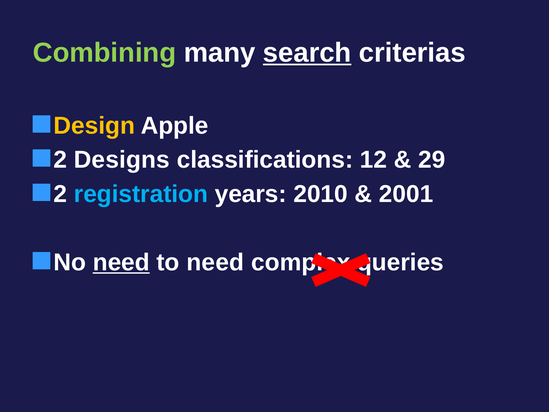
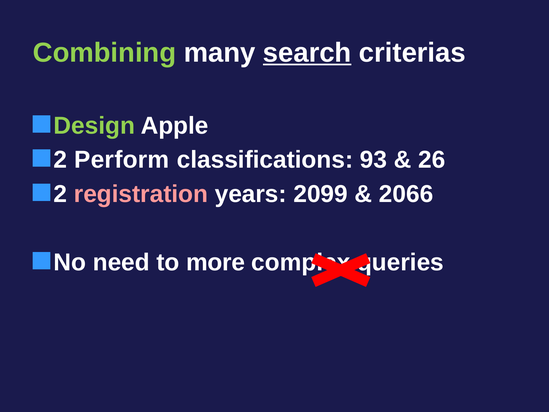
Design colour: yellow -> light green
Designs: Designs -> Perform
12: 12 -> 93
29: 29 -> 26
registration colour: light blue -> pink
2010: 2010 -> 2099
2001: 2001 -> 2066
need at (121, 262) underline: present -> none
to need: need -> more
